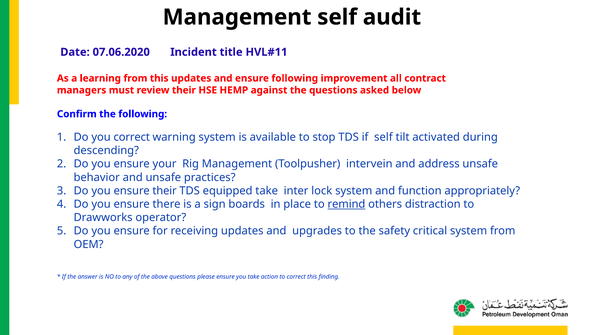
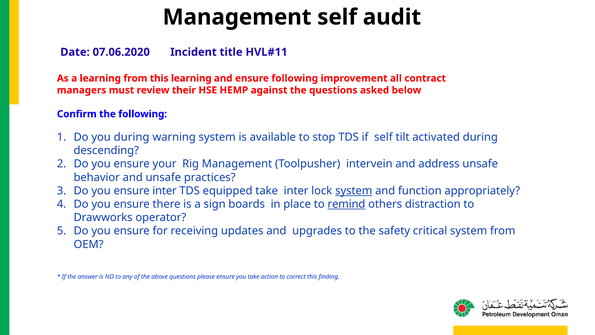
this updates: updates -> learning
you correct: correct -> during
ensure their: their -> inter
system at (354, 191) underline: none -> present
